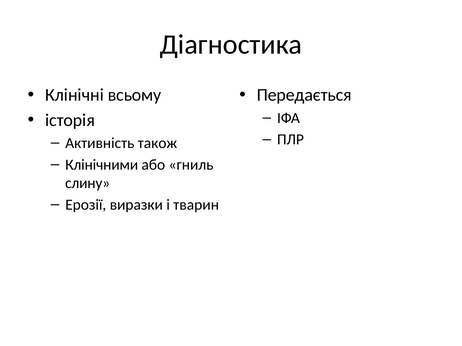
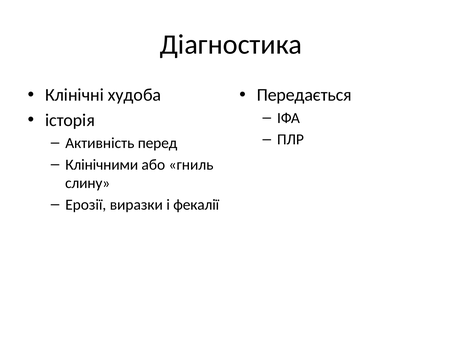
всьому: всьому -> худоба
також: також -> перед
тварин: тварин -> фекалії
